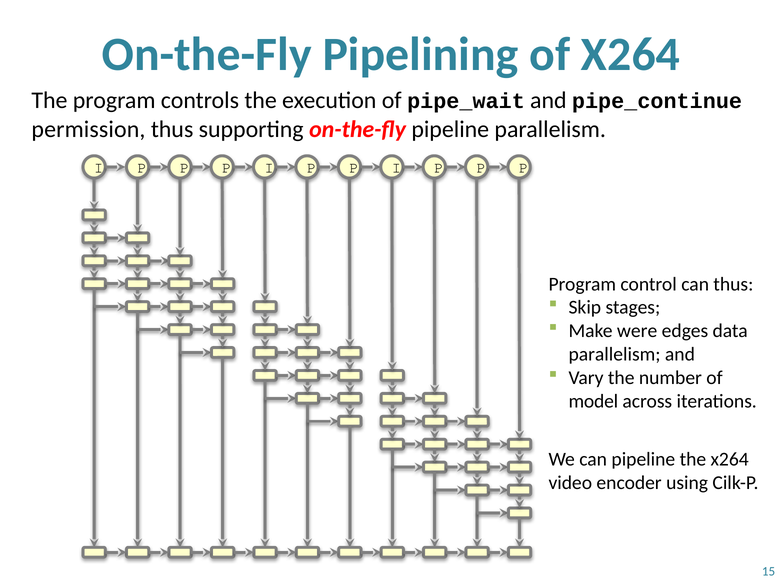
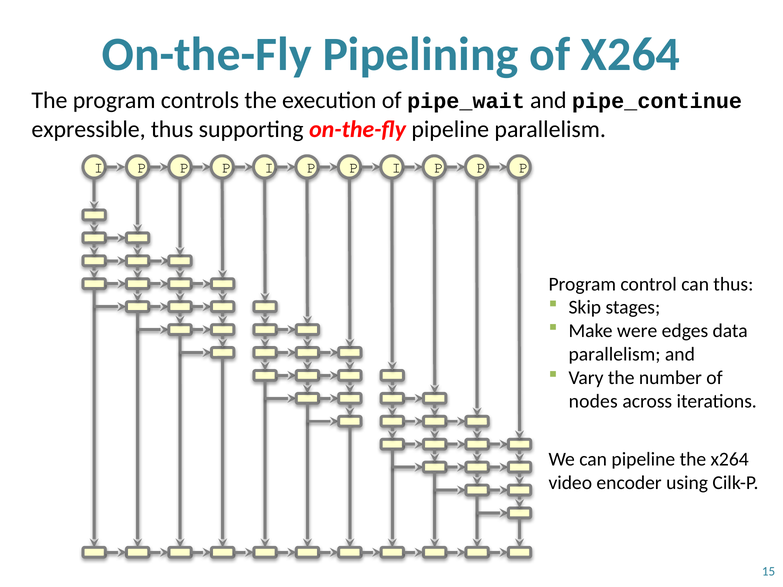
permission: permission -> expressible
model: model -> nodes
